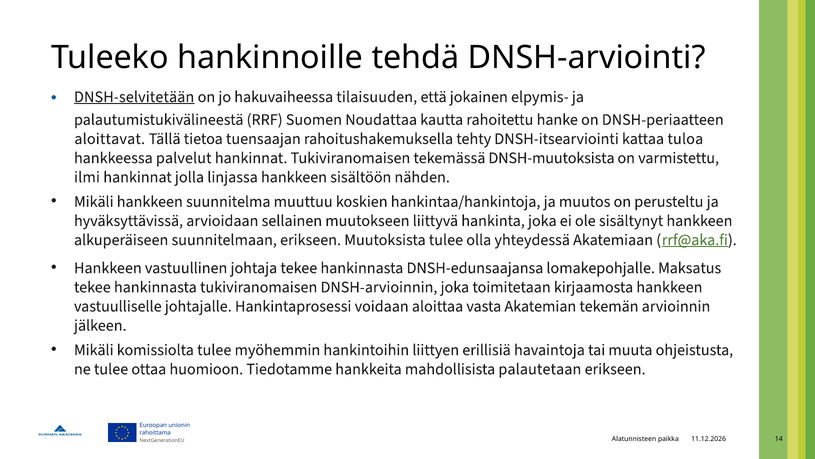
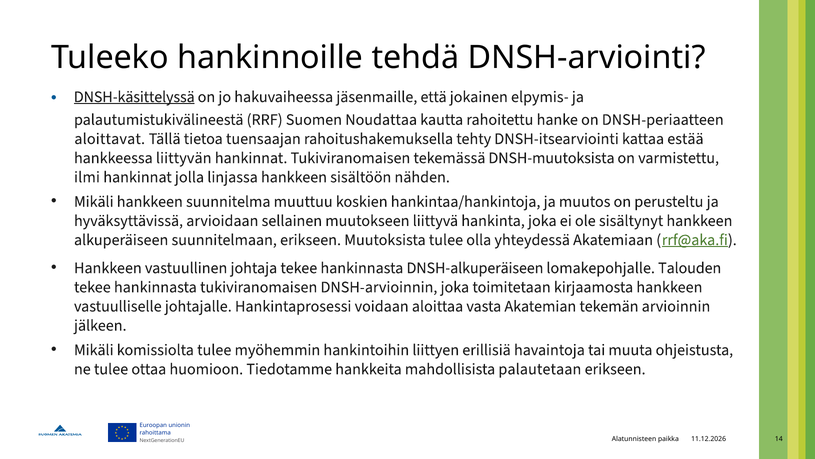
DNSH-selvitetään: DNSH-selvitetään -> DNSH-käsittelyssä
tilaisuuden: tilaisuuden -> jäsenmaille
tuloa: tuloa -> estää
palvelut: palvelut -> liittyvän
DNSH-edunsaajansa: DNSH-edunsaajansa -> DNSH-alkuperäiseen
Maksatus: Maksatus -> Talouden
